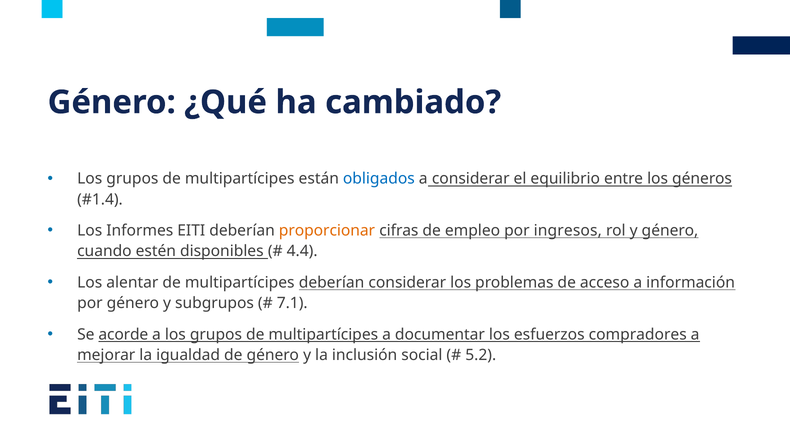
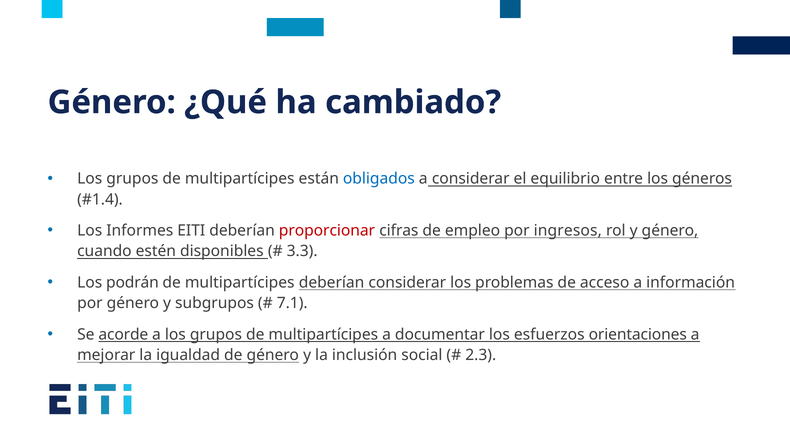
proporcionar colour: orange -> red
4.4: 4.4 -> 3.3
alentar: alentar -> podrán
compradores: compradores -> orientaciones
5.2: 5.2 -> 2.3
